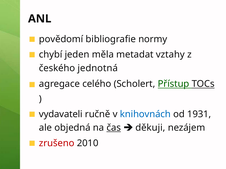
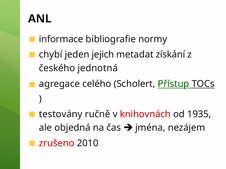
povědomí: povědomí -> informace
měla: měla -> jejich
vztahy: vztahy -> získání
vydavateli: vydavateli -> testovány
knihovnách colour: blue -> red
1931: 1931 -> 1935
čas underline: present -> none
děkuji: děkuji -> jména
